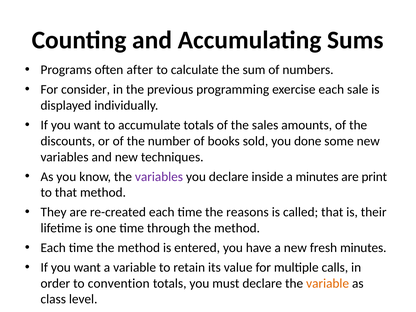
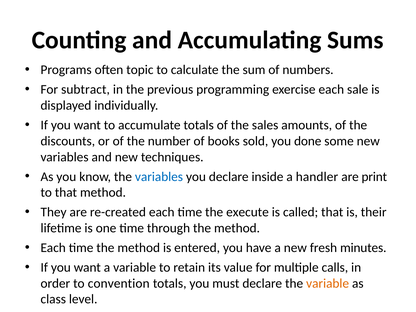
after: after -> topic
consider: consider -> subtract
variables at (159, 177) colour: purple -> blue
a minutes: minutes -> handler
reasons: reasons -> execute
